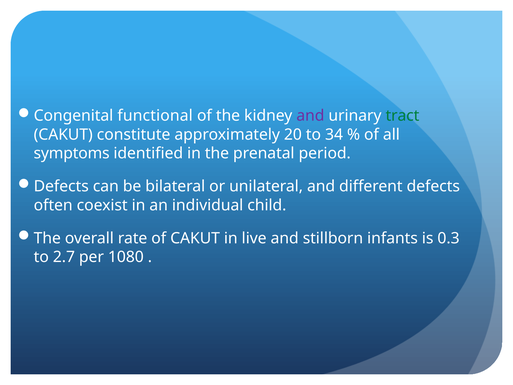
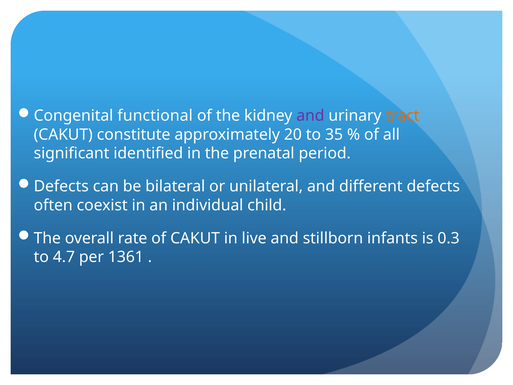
tract colour: green -> orange
34: 34 -> 35
symptoms: symptoms -> significant
2.7: 2.7 -> 4.7
1080: 1080 -> 1361
